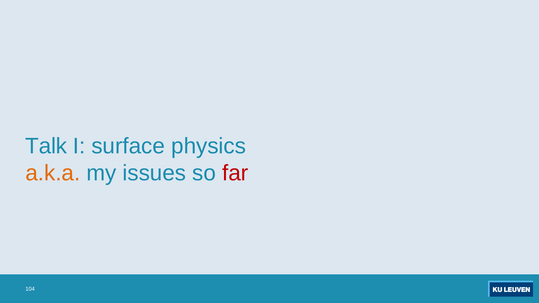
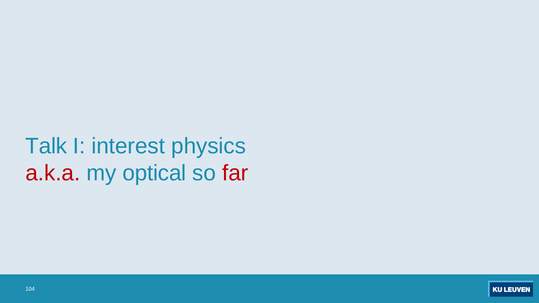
surface: surface -> interest
a.k.a colour: orange -> red
issues: issues -> optical
